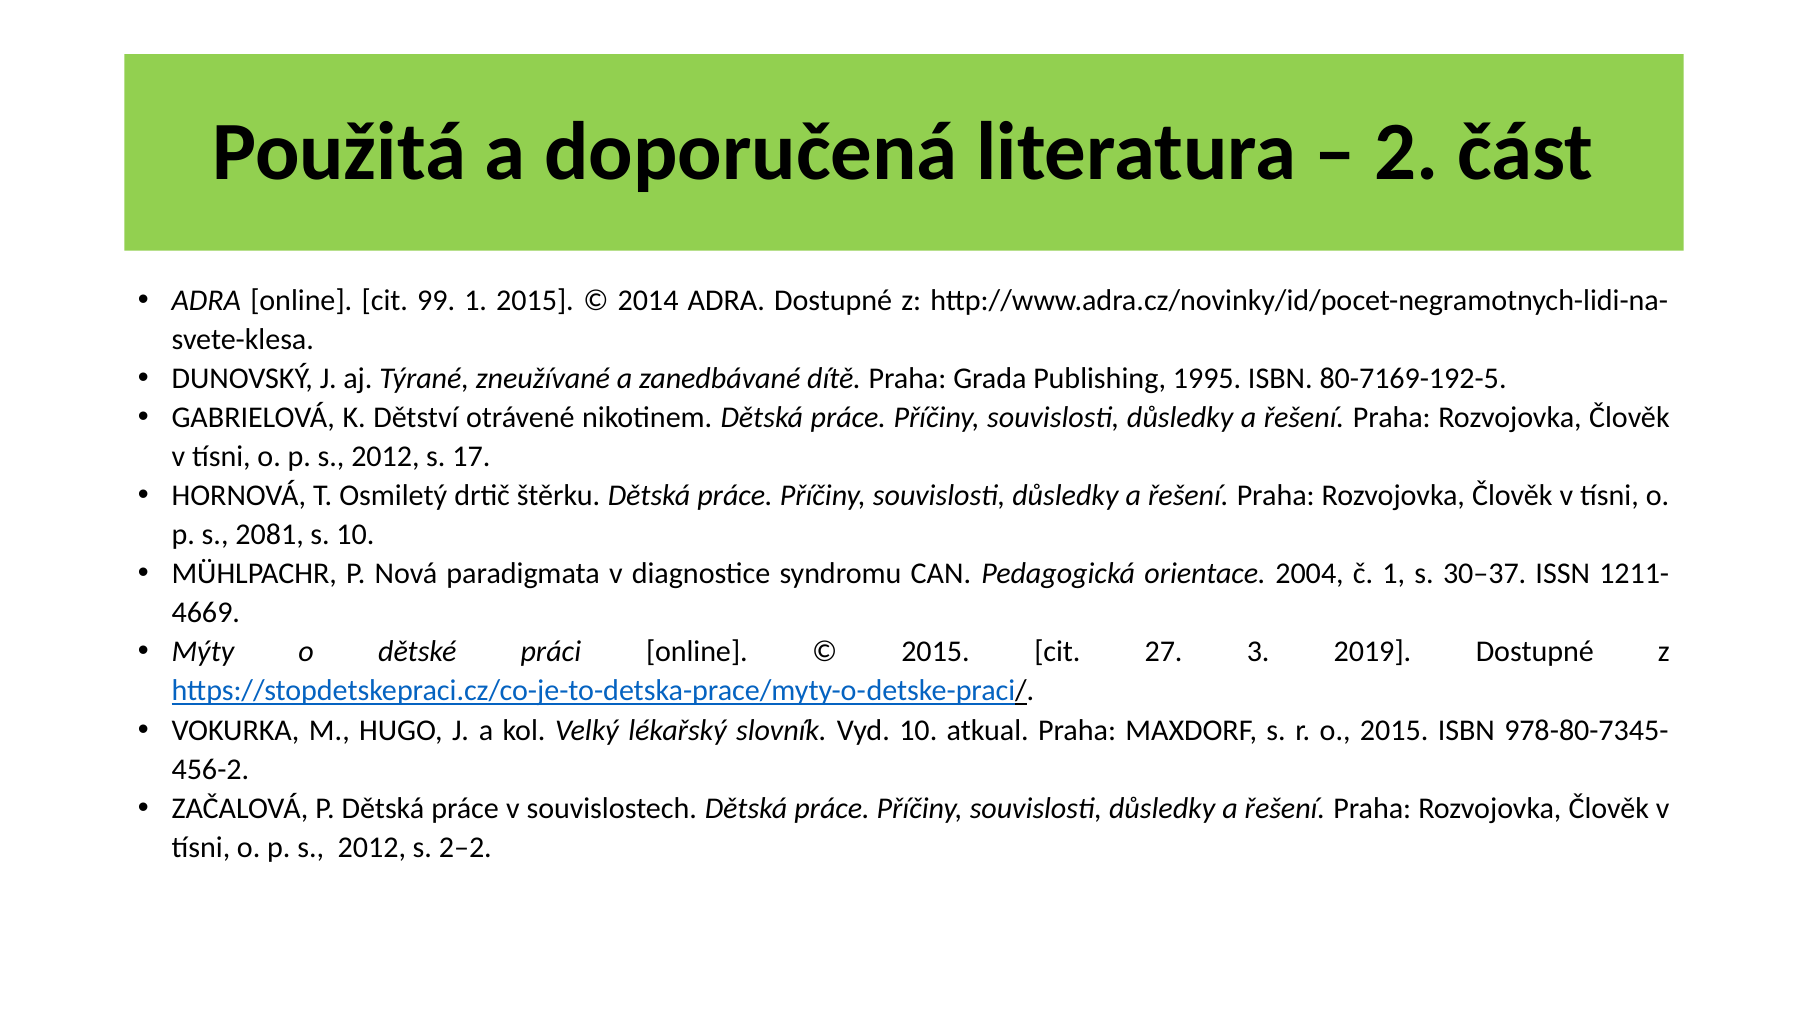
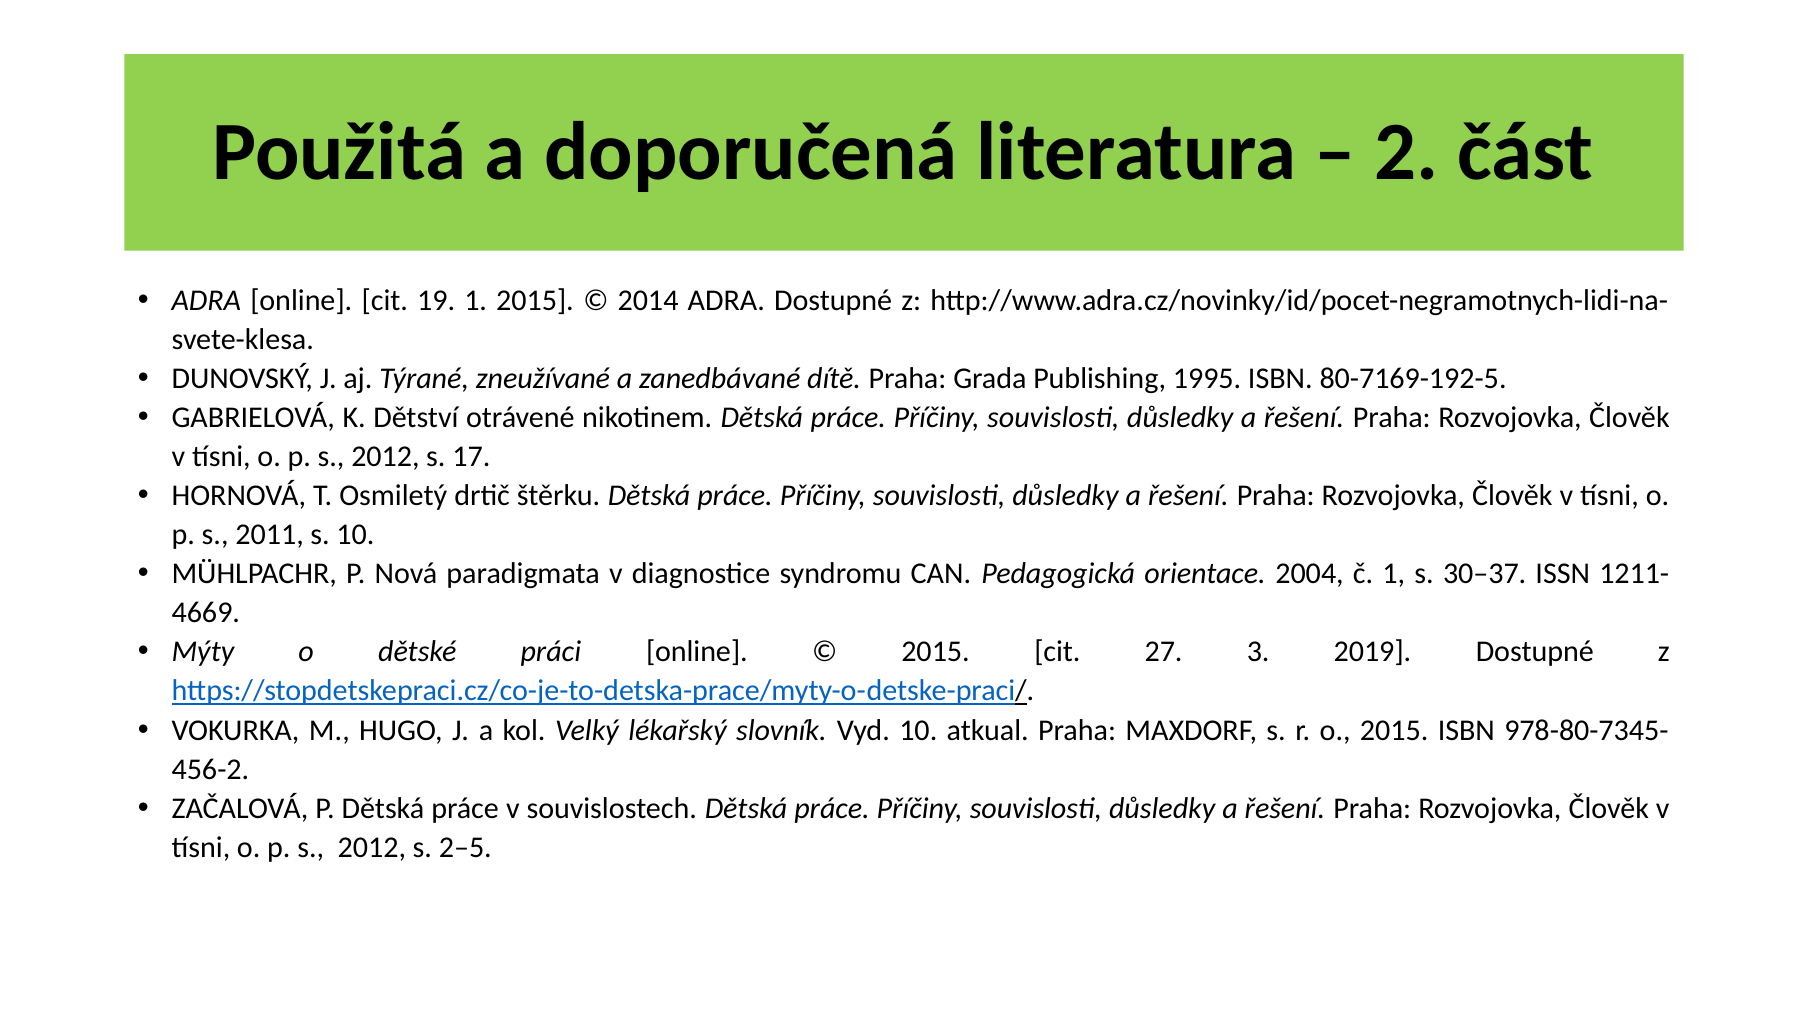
99: 99 -> 19
2081: 2081 -> 2011
2–2: 2–2 -> 2–5
